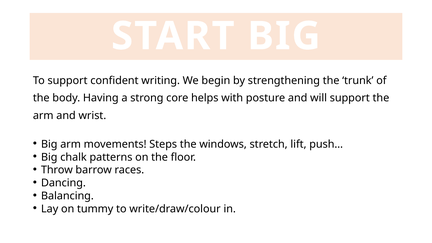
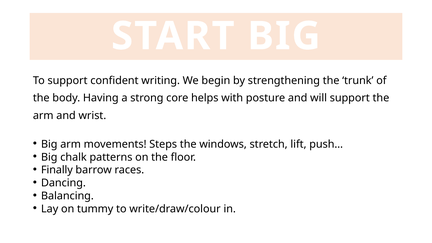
Throw: Throw -> Finally
